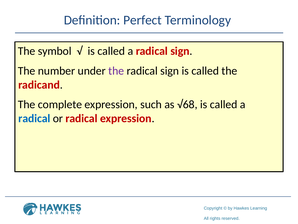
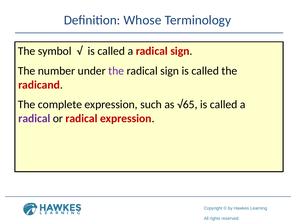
Perfect: Perfect -> Whose
√68: √68 -> √65
radical at (34, 118) colour: blue -> purple
